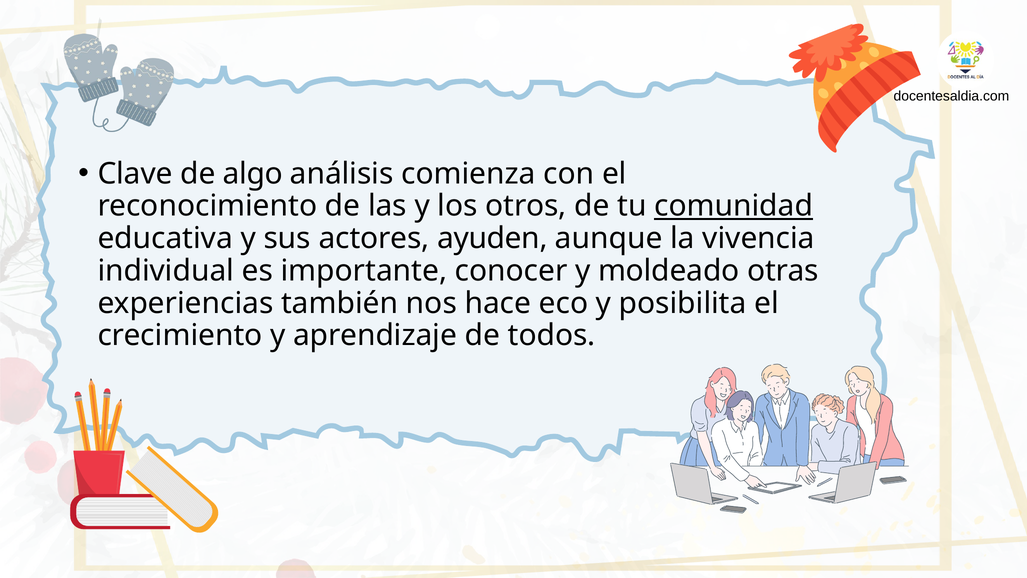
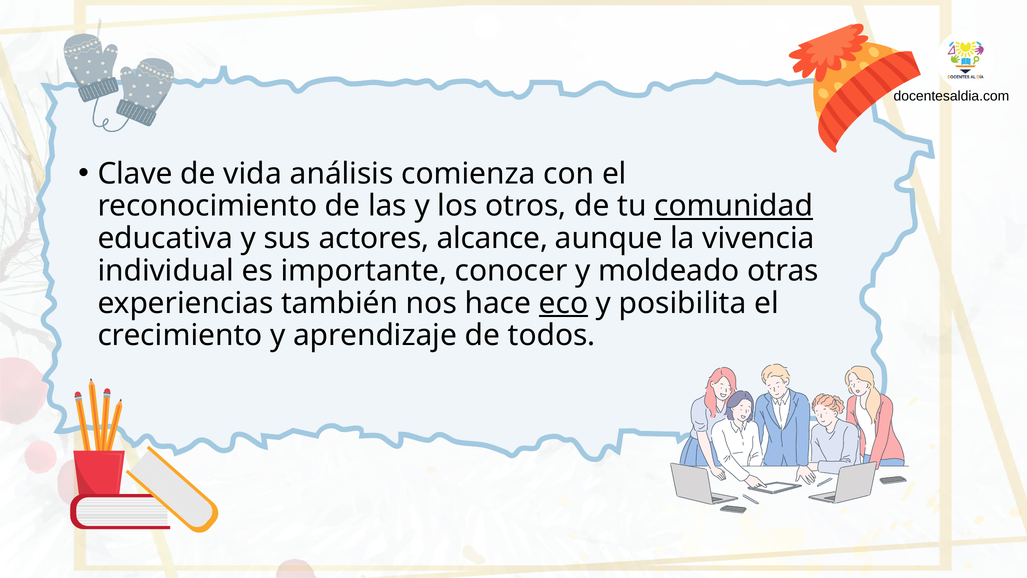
algo: algo -> vida
ayuden: ayuden -> alcance
eco underline: none -> present
